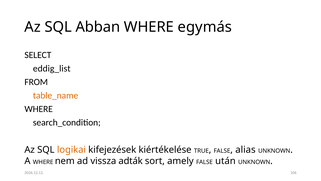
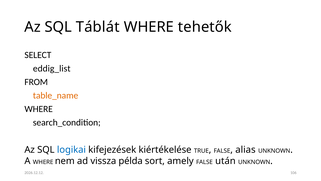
Abban: Abban -> Táblát
egymás: egymás -> tehetők
logikai colour: orange -> blue
adták: adták -> példa
